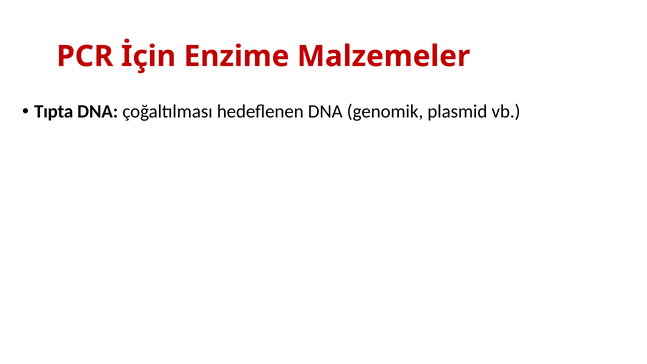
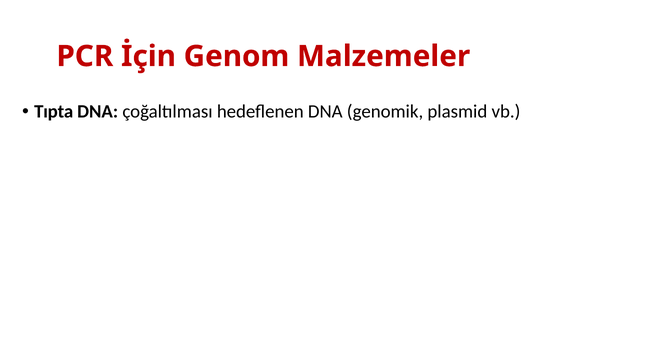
Enzime: Enzime -> Genom
